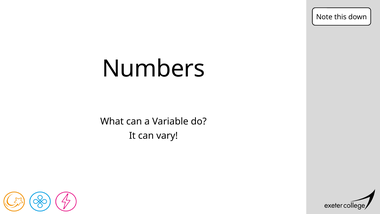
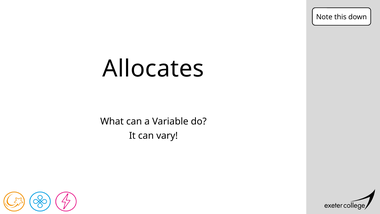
Numbers: Numbers -> Allocates
